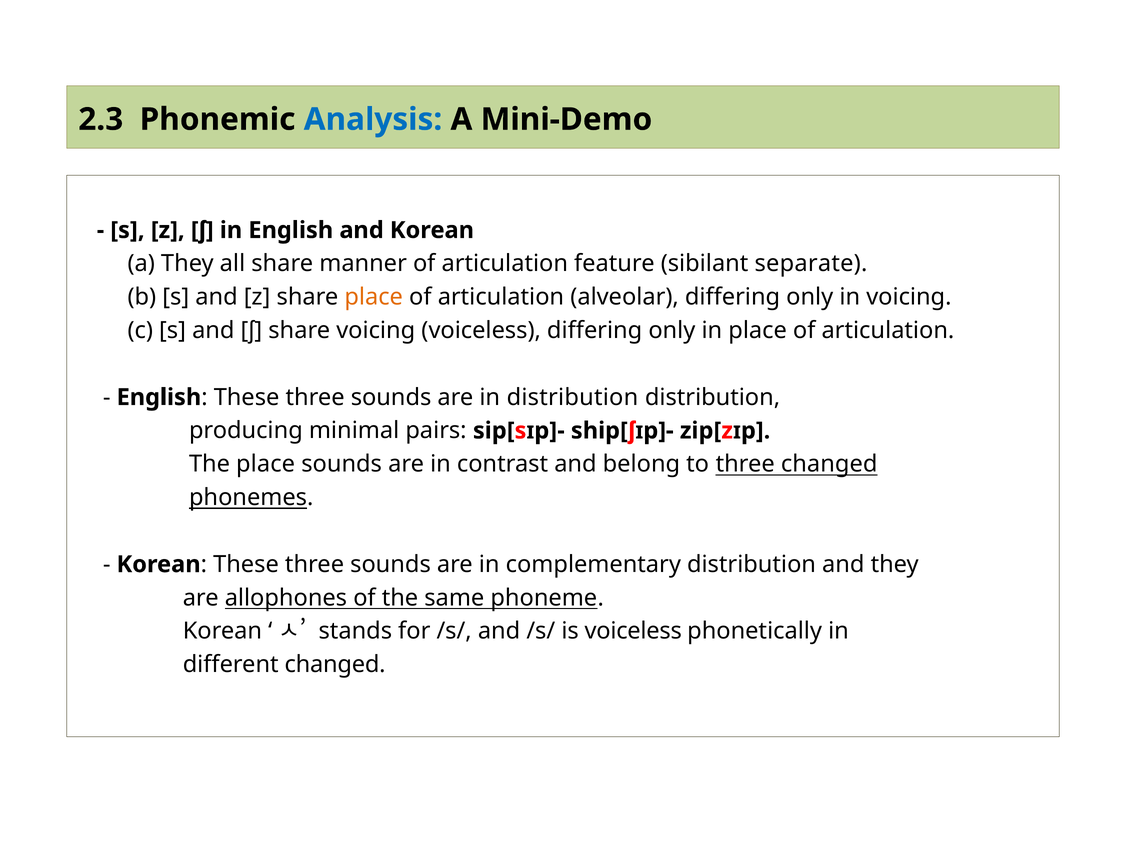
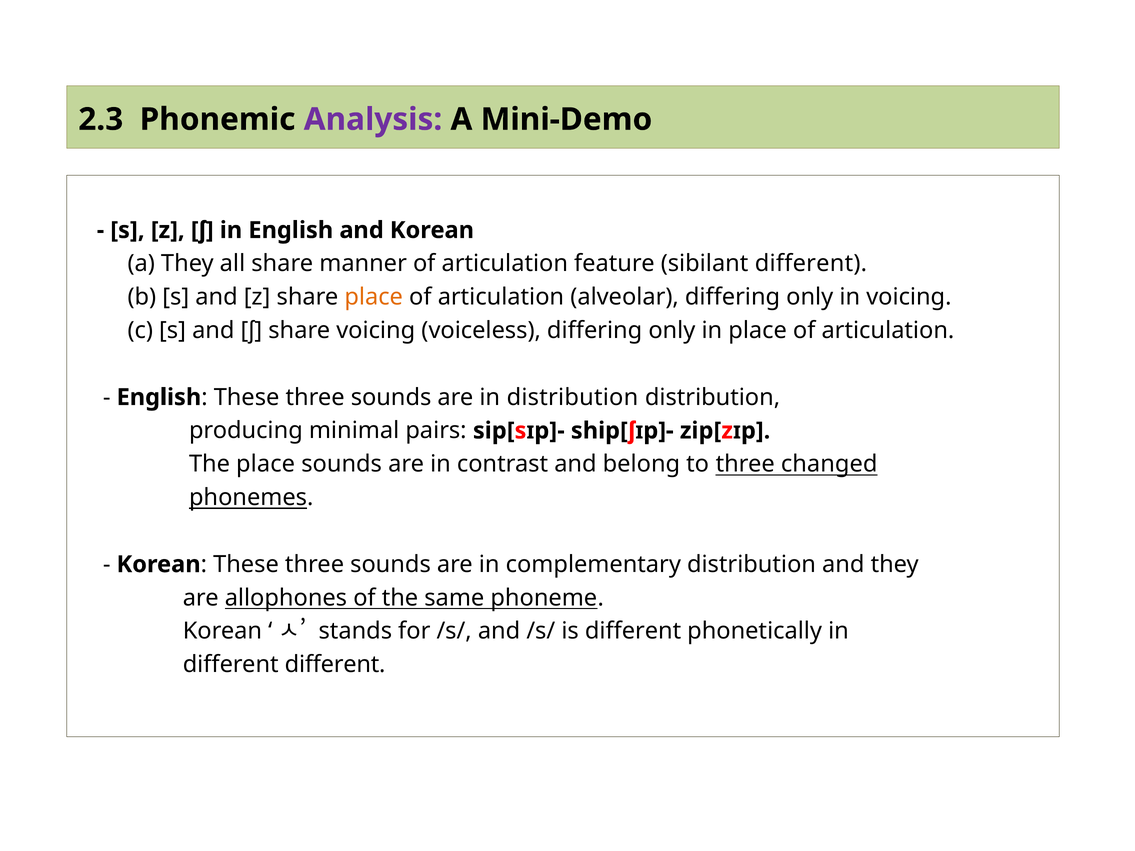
Analysis colour: blue -> purple
sibilant separate: separate -> different
is voiceless: voiceless -> different
different changed: changed -> different
